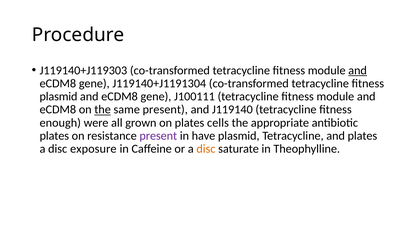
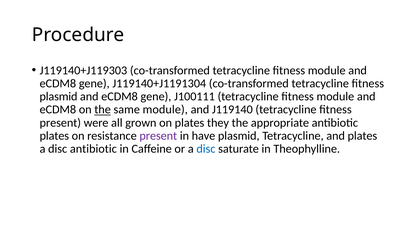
and at (358, 71) underline: present -> none
same present: present -> module
enough at (60, 123): enough -> present
cells: cells -> they
disc exposure: exposure -> antibiotic
disc at (206, 149) colour: orange -> blue
